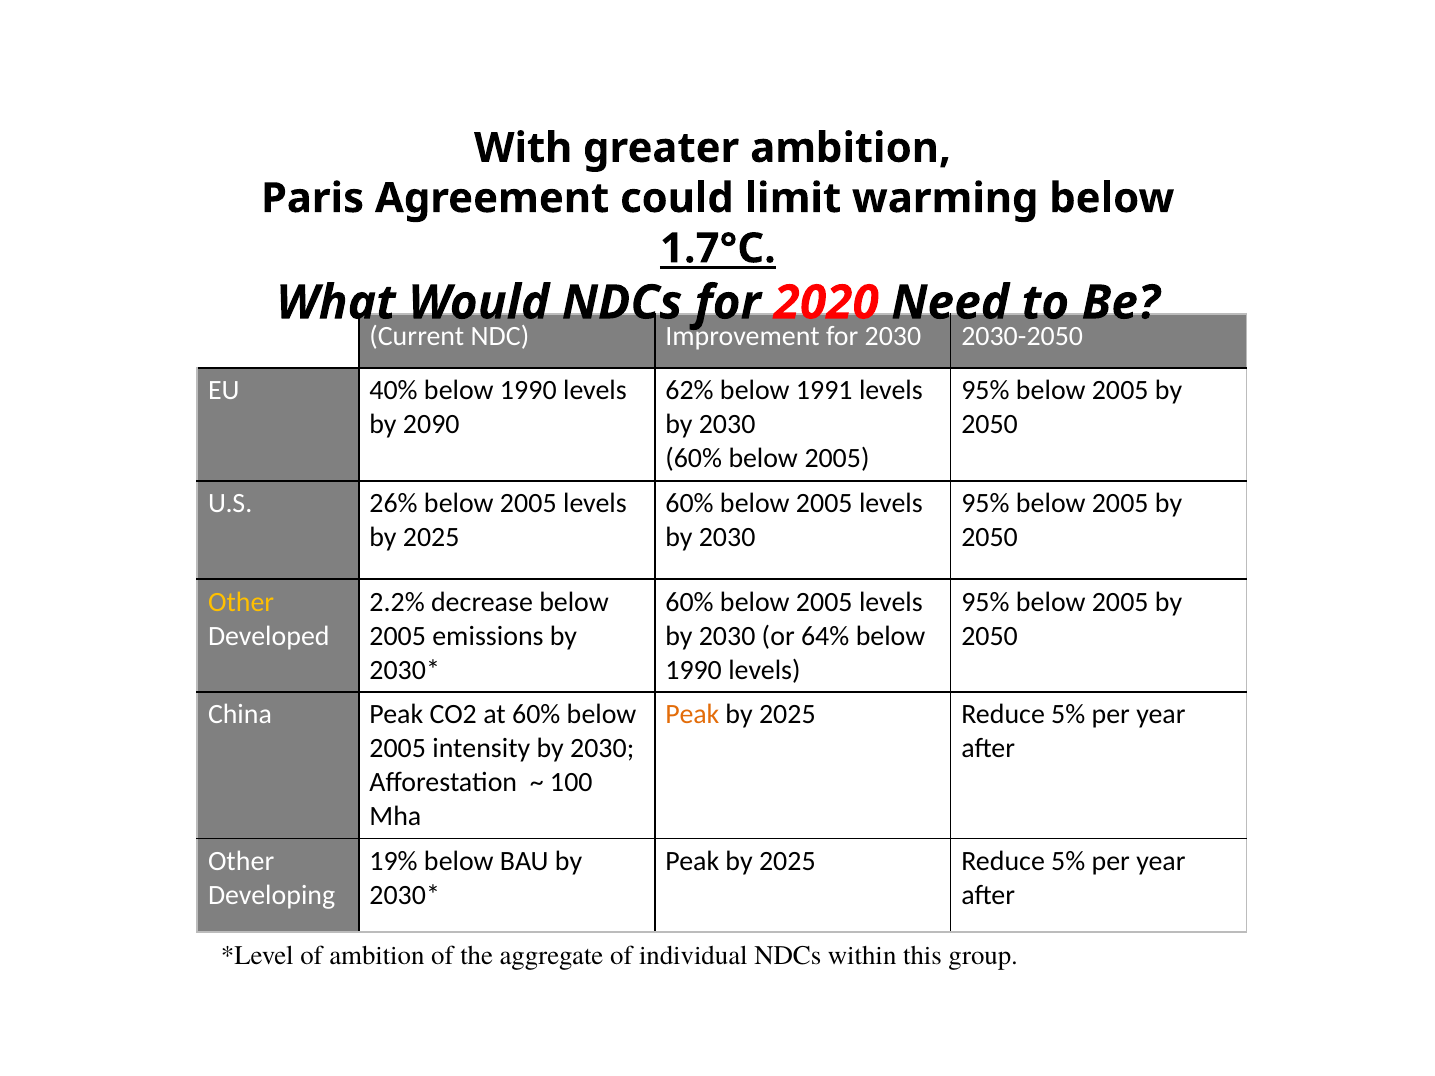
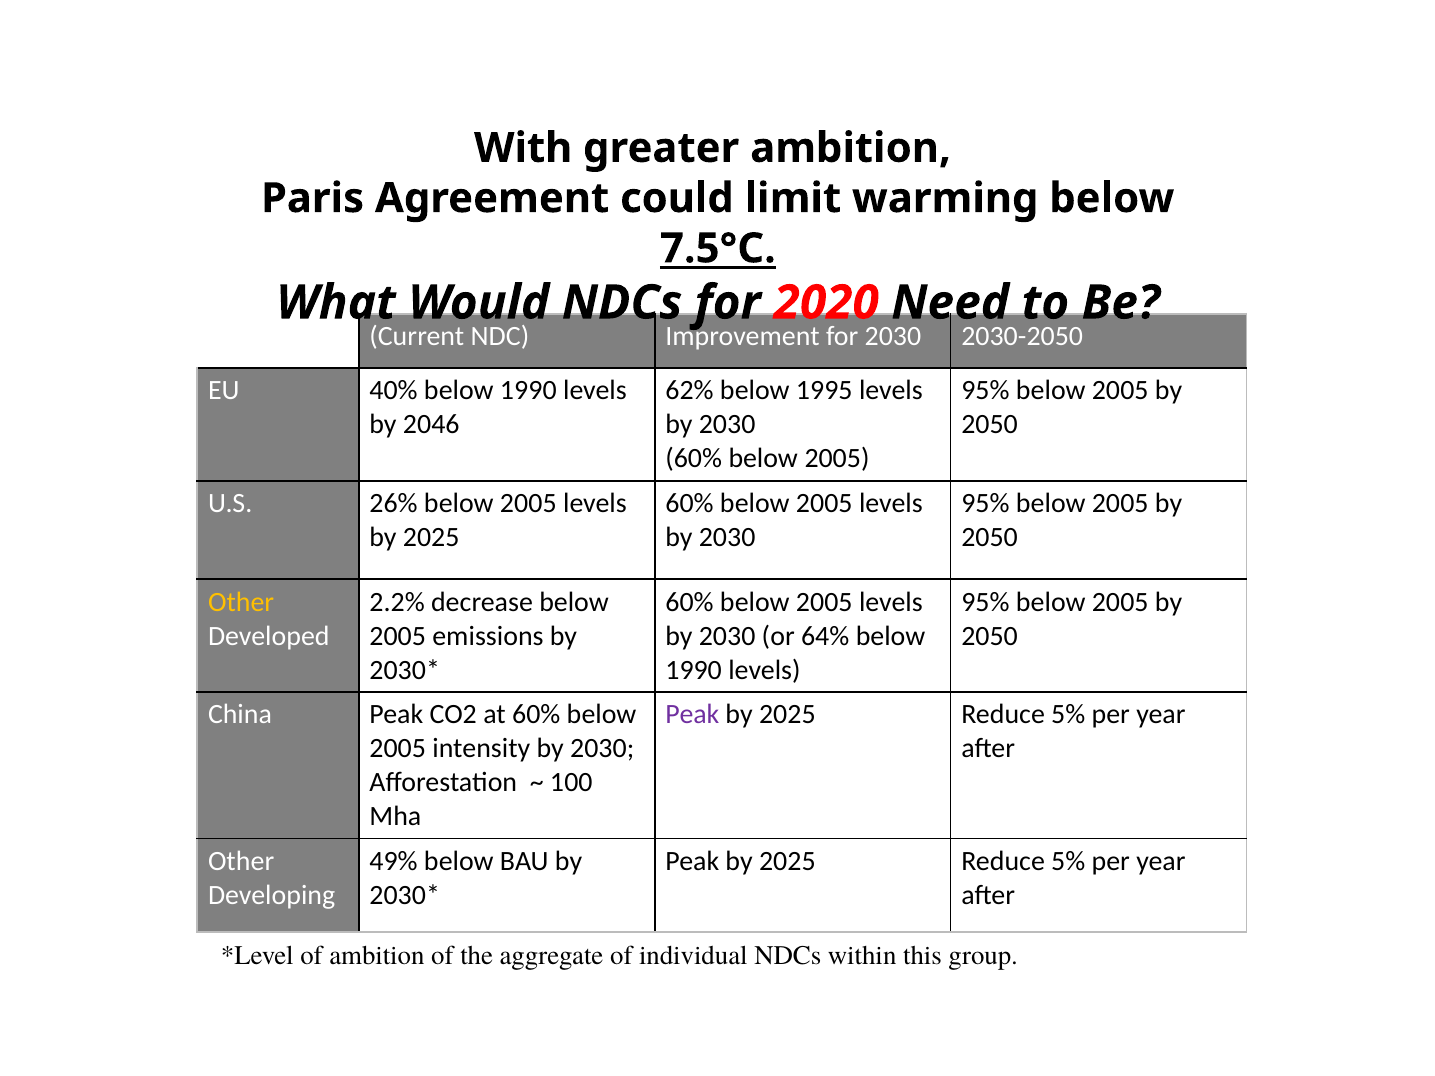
1.7°C: 1.7°C -> 7.5°C
1991: 1991 -> 1995
2090: 2090 -> 2046
Peak at (692, 715) colour: orange -> purple
19%: 19% -> 49%
